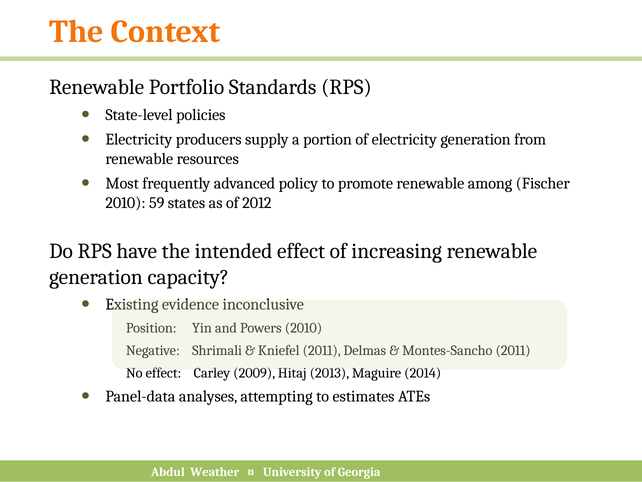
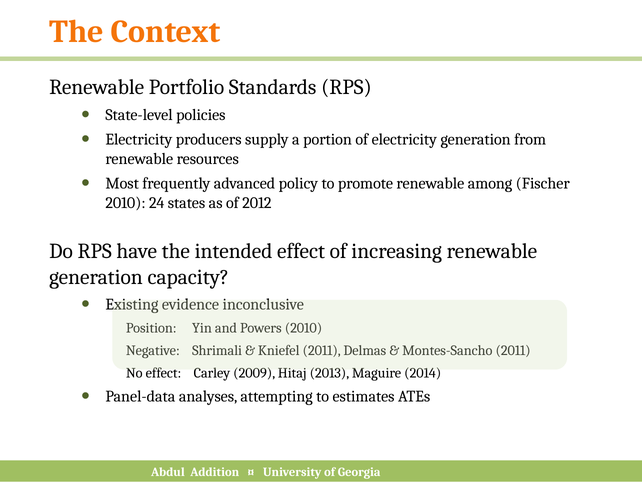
59: 59 -> 24
Weather: Weather -> Addition
